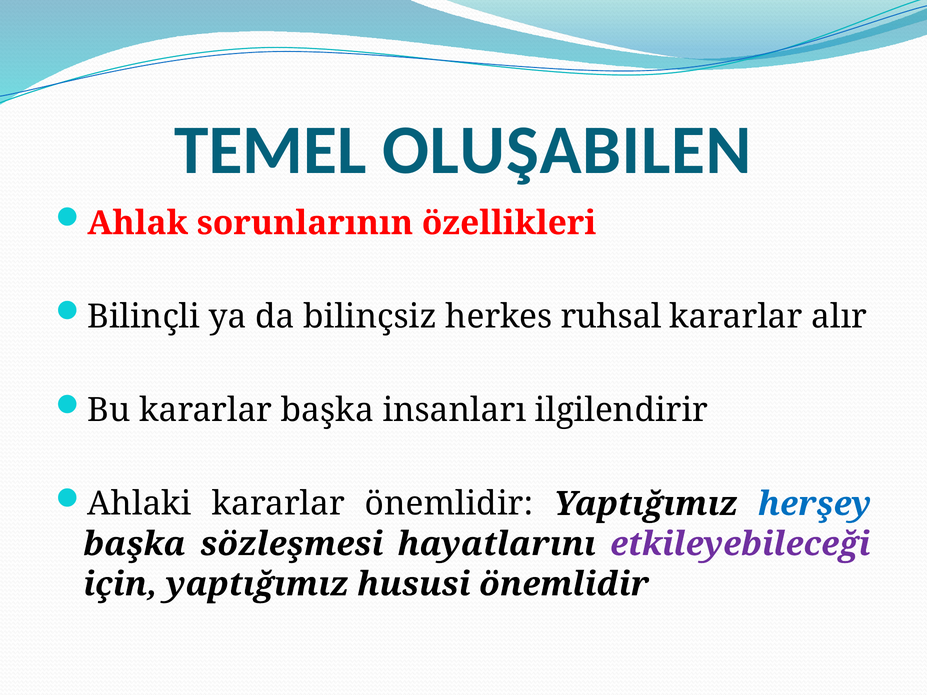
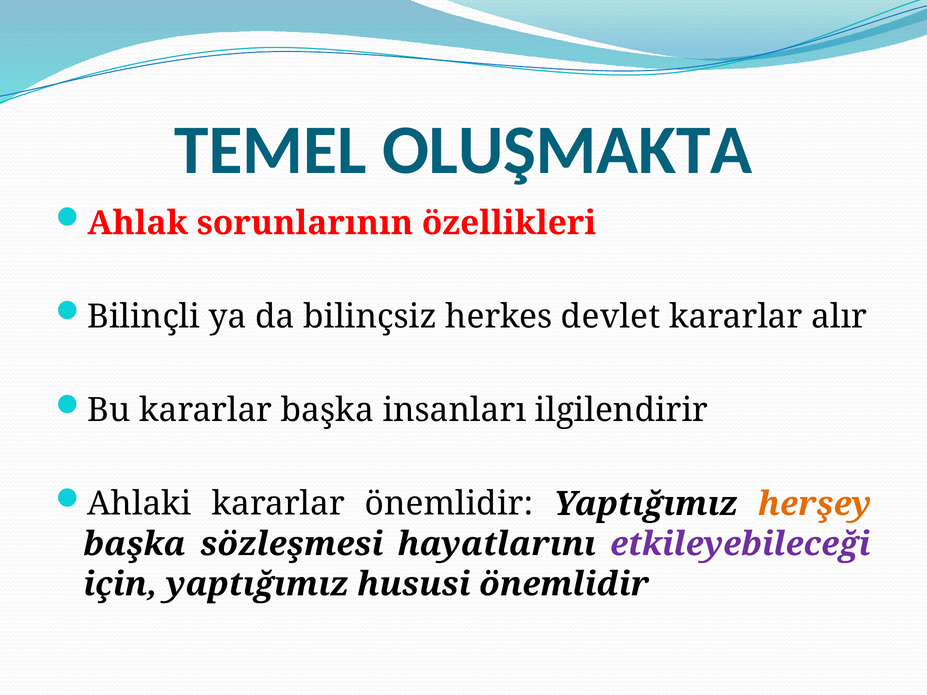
OLUŞABILEN: OLUŞABILEN -> OLUŞMAKTA
ruhsal: ruhsal -> devlet
herşey colour: blue -> orange
